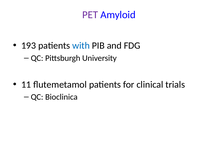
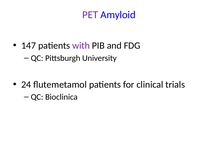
193: 193 -> 147
with colour: blue -> purple
11: 11 -> 24
